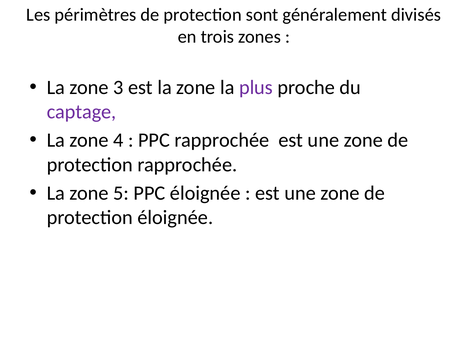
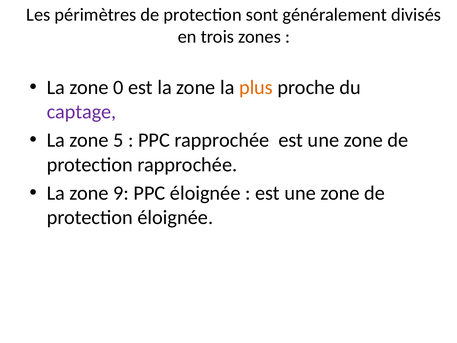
3: 3 -> 0
plus colour: purple -> orange
4: 4 -> 5
5: 5 -> 9
